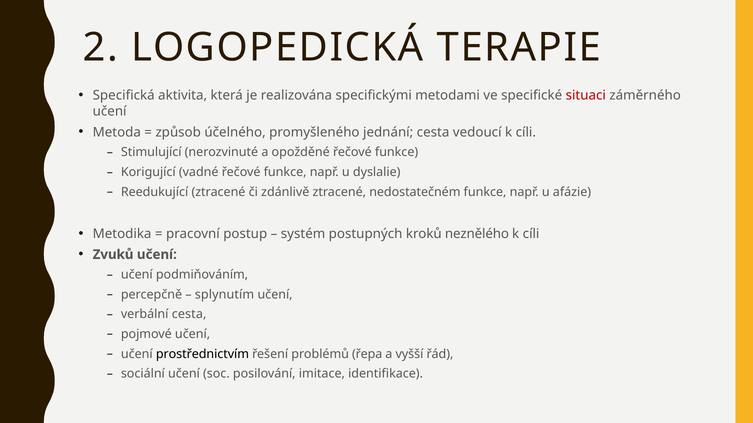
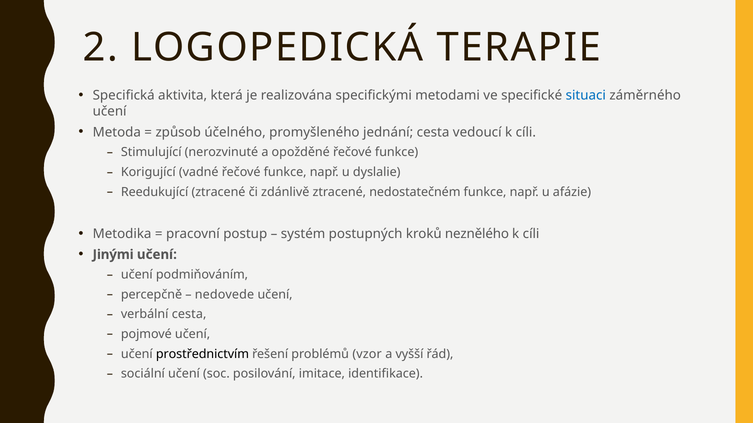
situaci colour: red -> blue
Zvuků: Zvuků -> Jinými
splynutím: splynutím -> nedovede
řepa: řepa -> vzor
